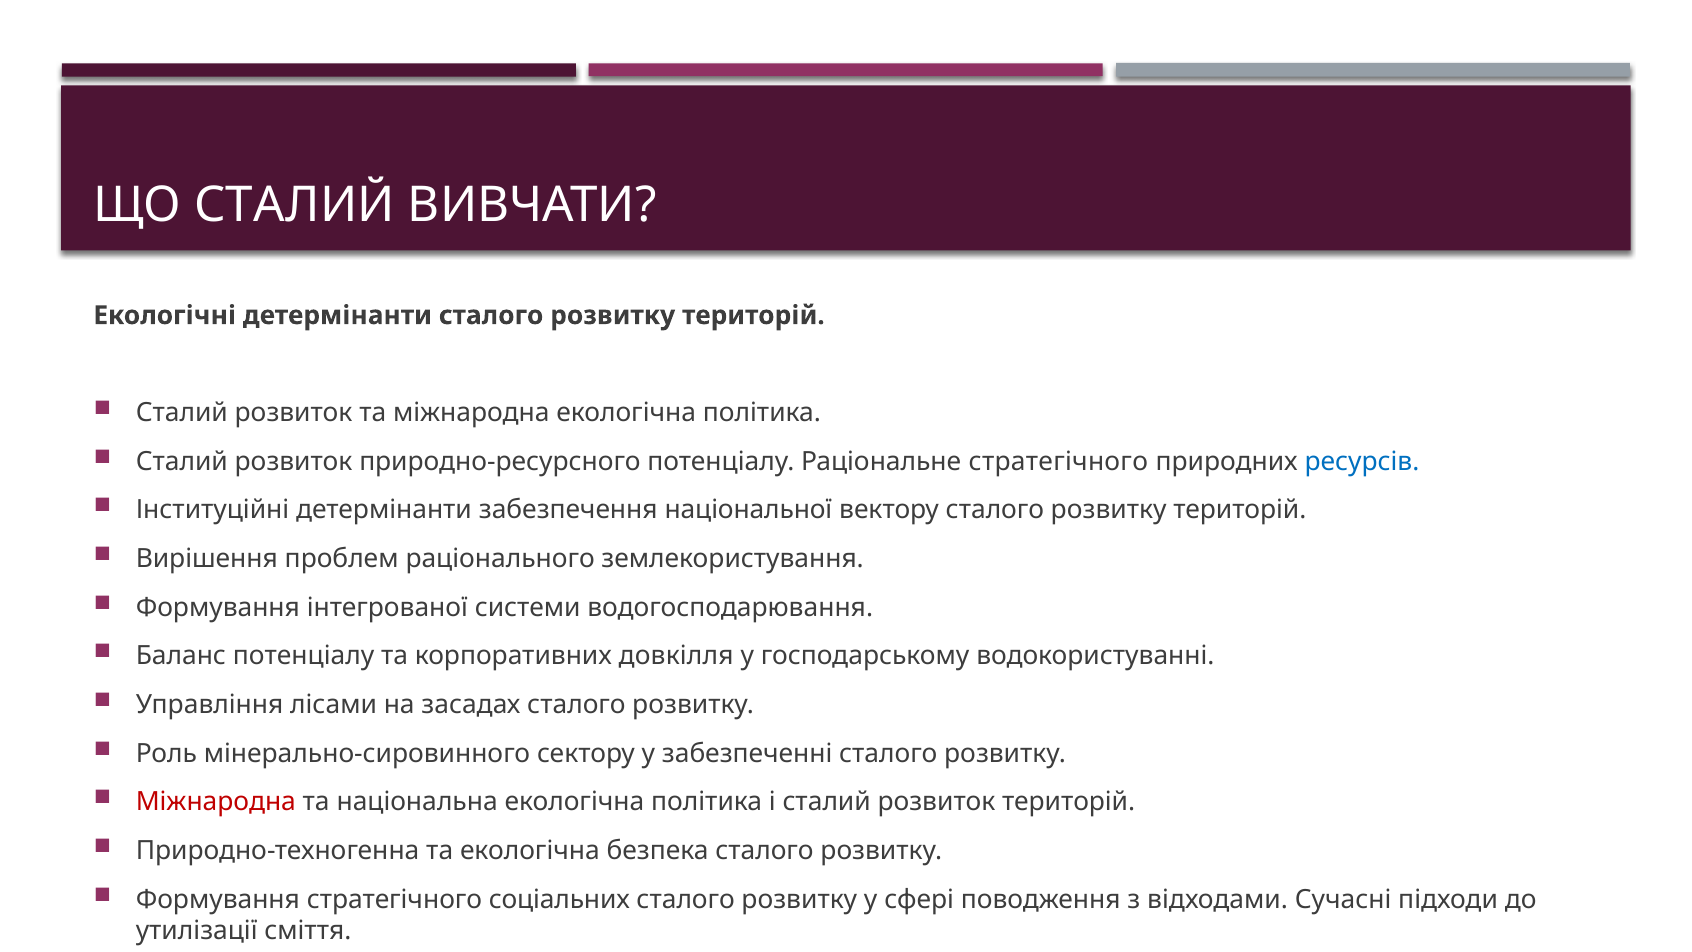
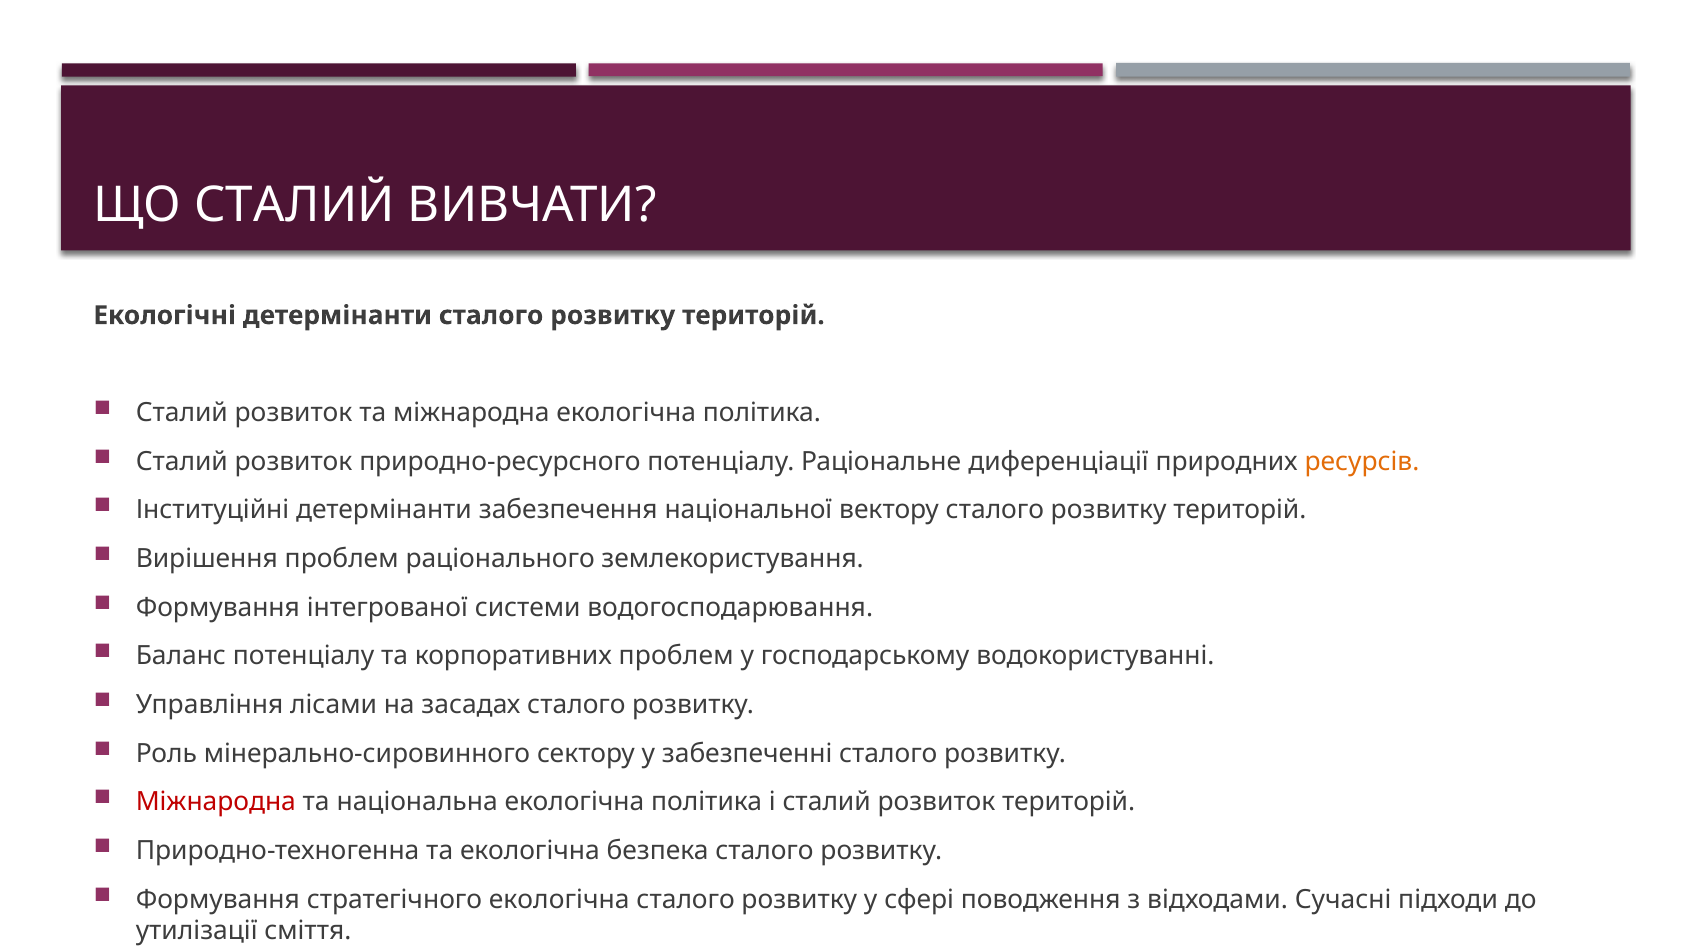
Раціональне стратегічного: стратегічного -> диференціації
ресурсів colour: blue -> orange
корпоративних довкілля: довкілля -> проблем
стратегічного соціальних: соціальних -> екологічна
